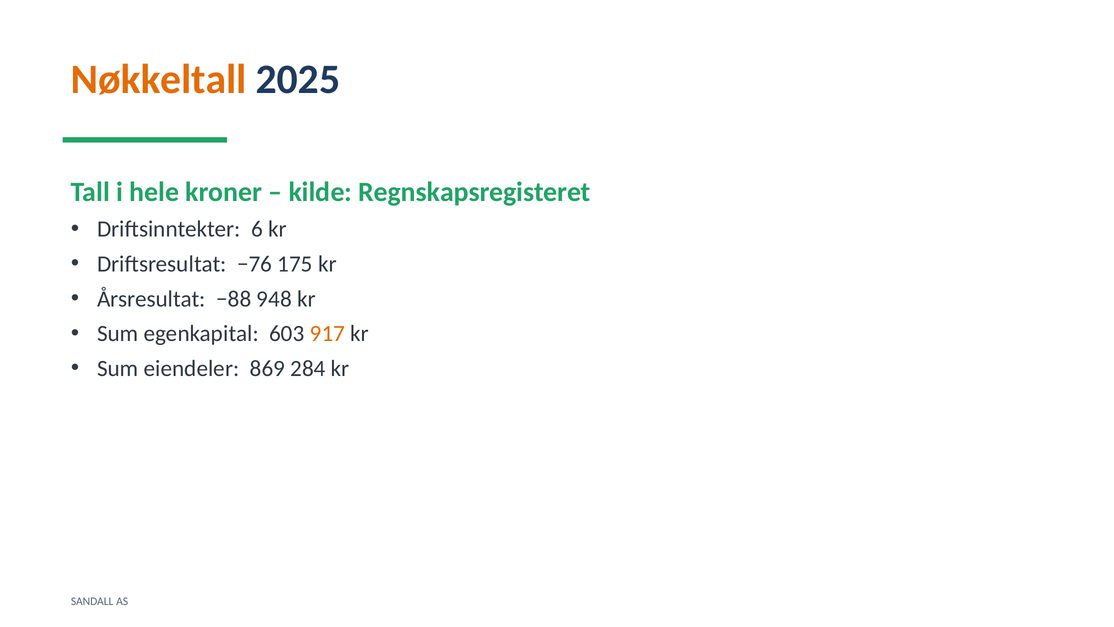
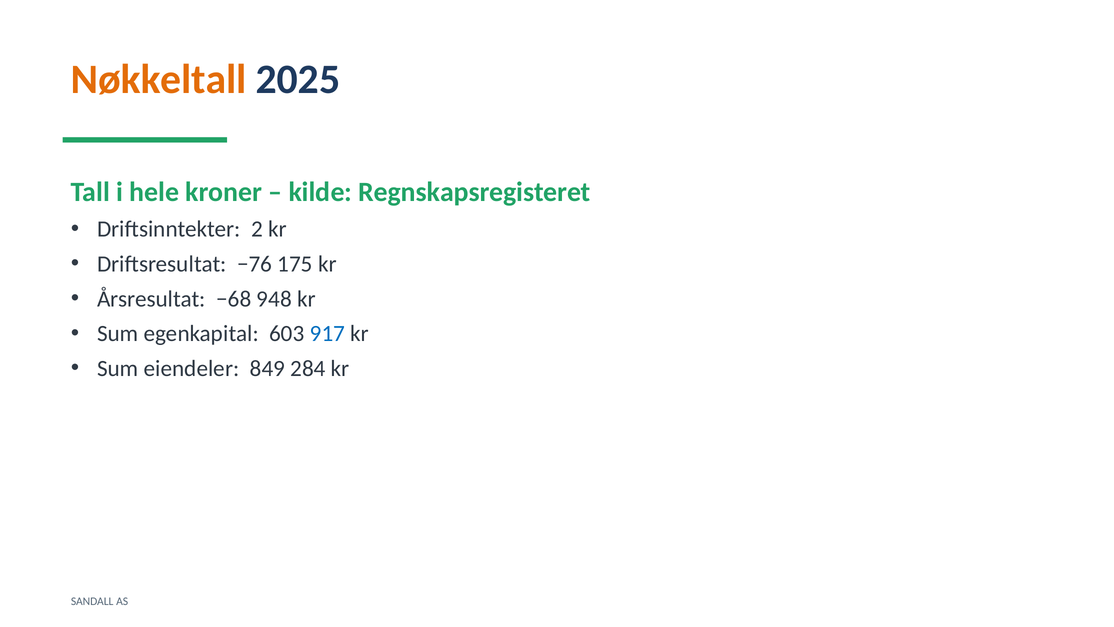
6: 6 -> 2
−88: −88 -> −68
917 colour: orange -> blue
869: 869 -> 849
